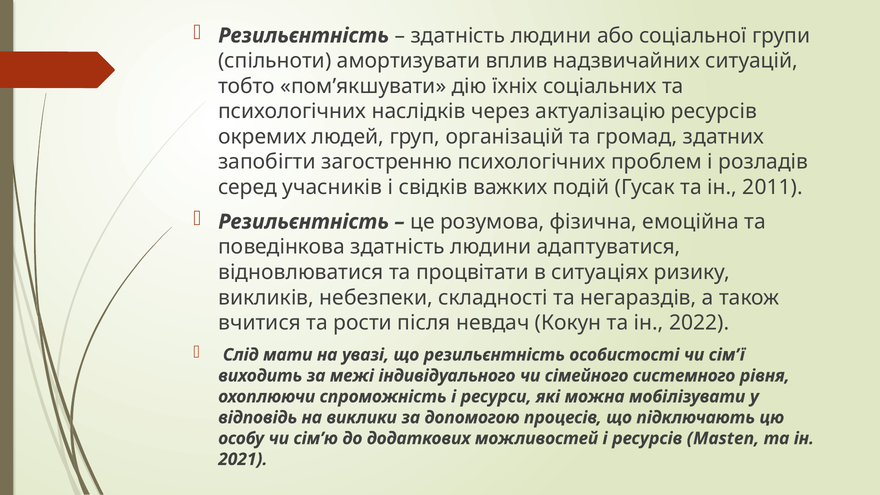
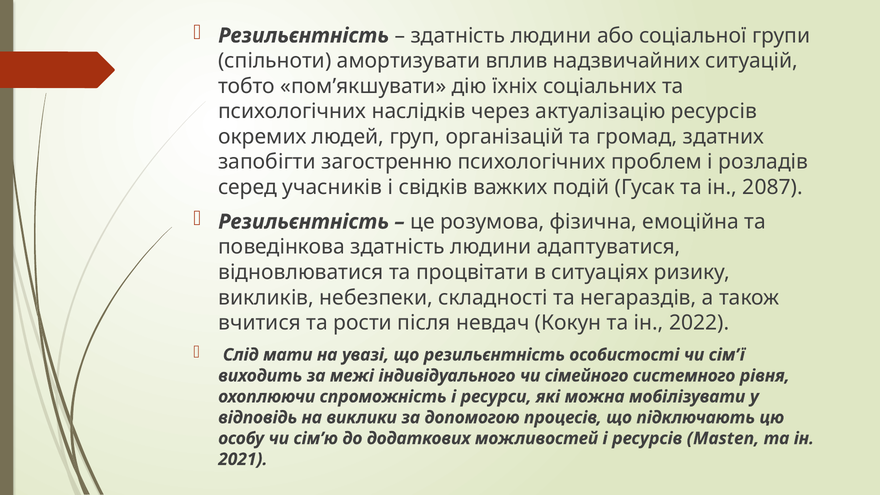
2011: 2011 -> 2087
